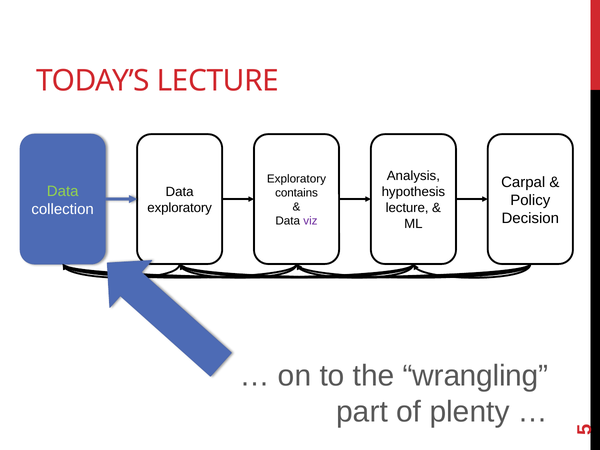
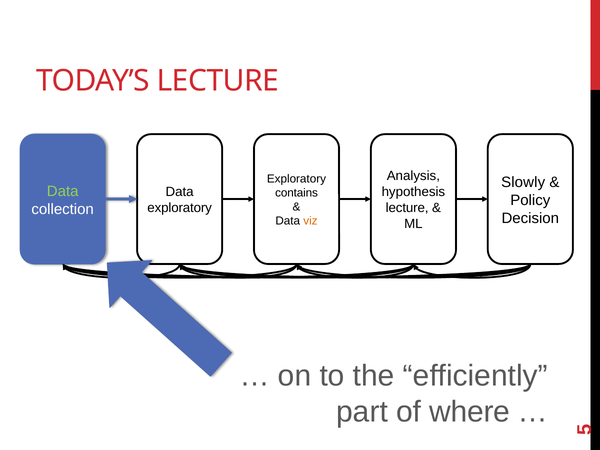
Carpal: Carpal -> Slowly
viz colour: purple -> orange
wrangling: wrangling -> efficiently
plenty: plenty -> where
